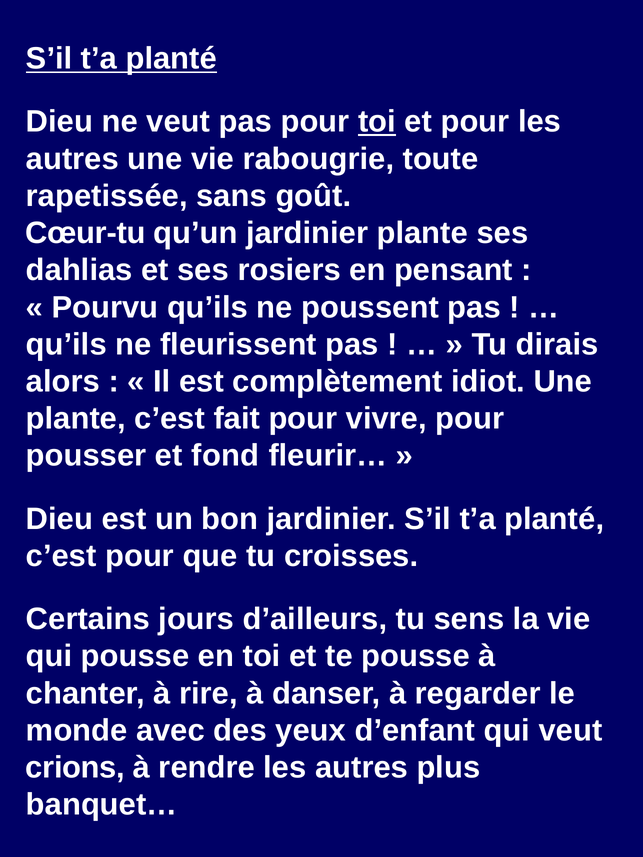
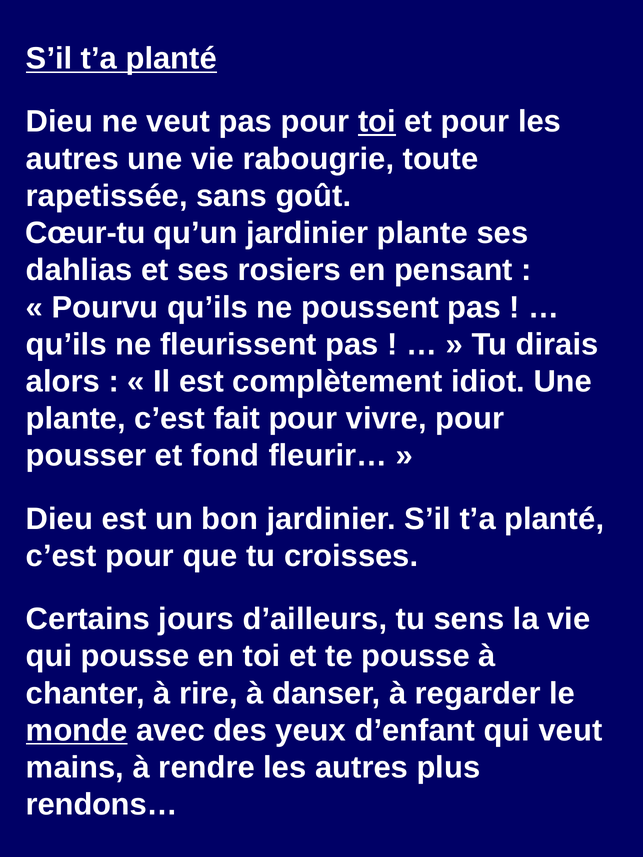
monde underline: none -> present
crions: crions -> mains
banquet…: banquet… -> rendons…
